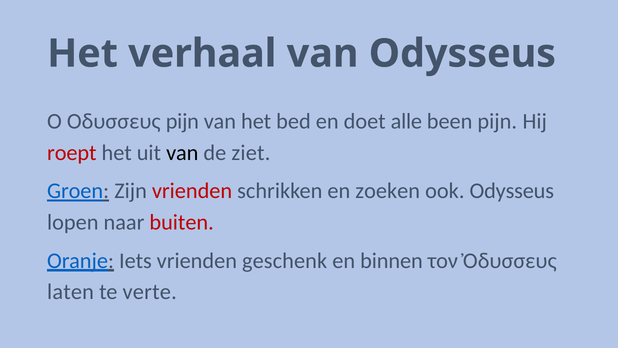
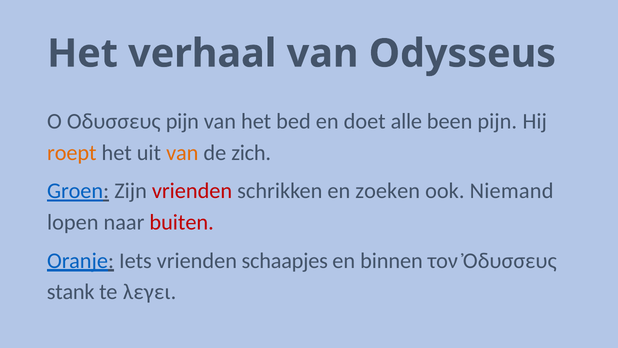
roept colour: red -> orange
van at (182, 152) colour: black -> orange
ziet: ziet -> zich
ook Odysseus: Odysseus -> Niemand
geschenk: geschenk -> schaapjes
laten: laten -> stank
verte: verte -> λεγει
